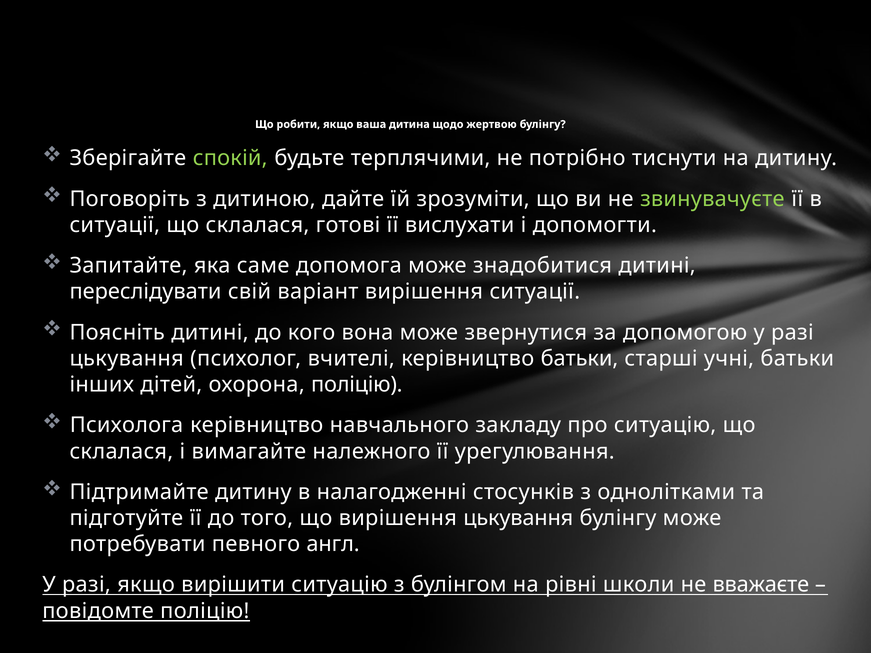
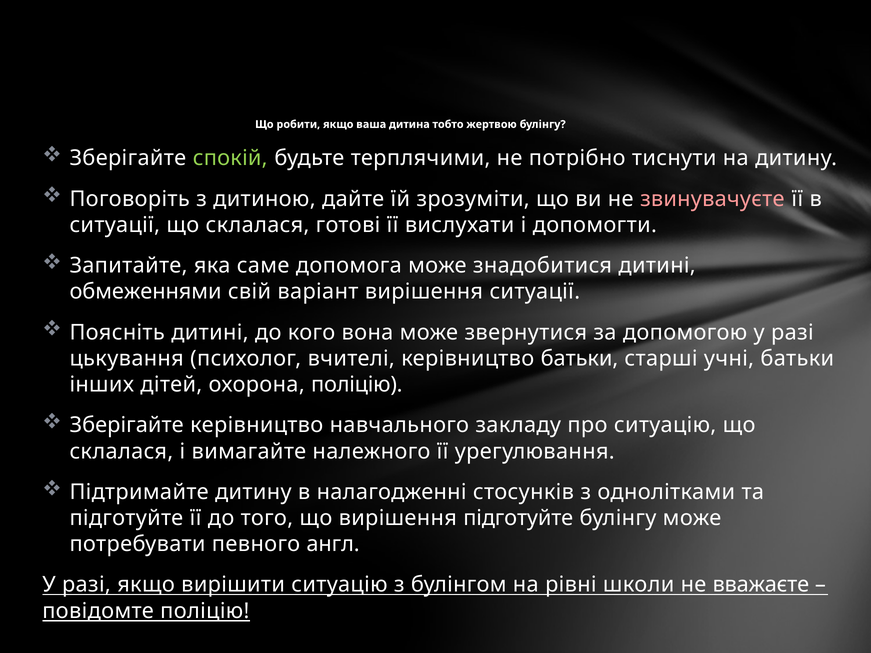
щодо: щодо -> тобто
звинувачуєте colour: light green -> pink
переслідувати: переслідувати -> обмеженнями
Психолога at (127, 425): Психолога -> Зберігайте
вирішення цькування: цькування -> підготуйте
